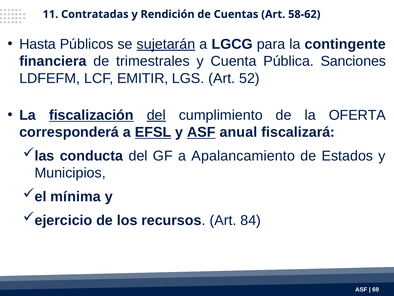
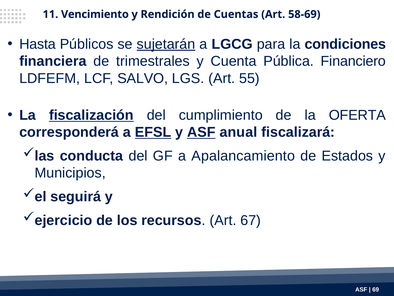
Contratadas: Contratadas -> Vencimiento
58-62: 58-62 -> 58-69
contingente: contingente -> condiciones
Sanciones: Sanciones -> Financiero
EMITIR: EMITIR -> SALVO
52: 52 -> 55
del at (156, 115) underline: present -> none
mínima: mínima -> seguirá
84: 84 -> 67
